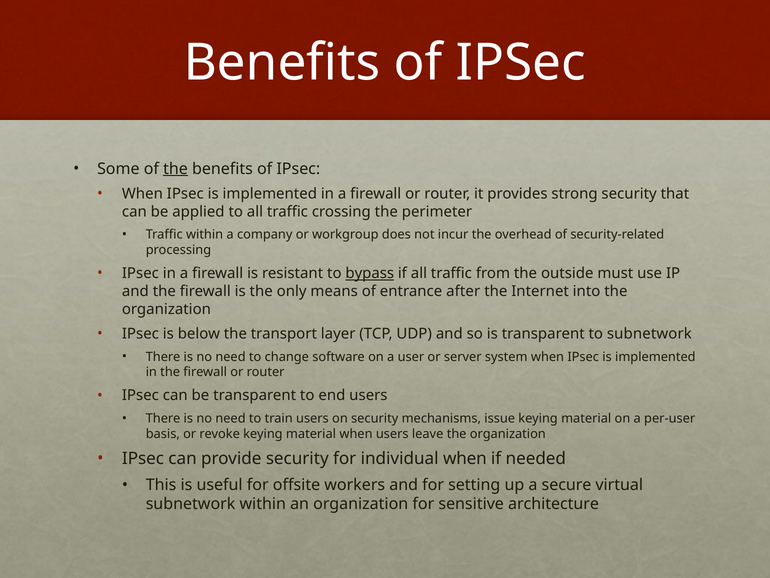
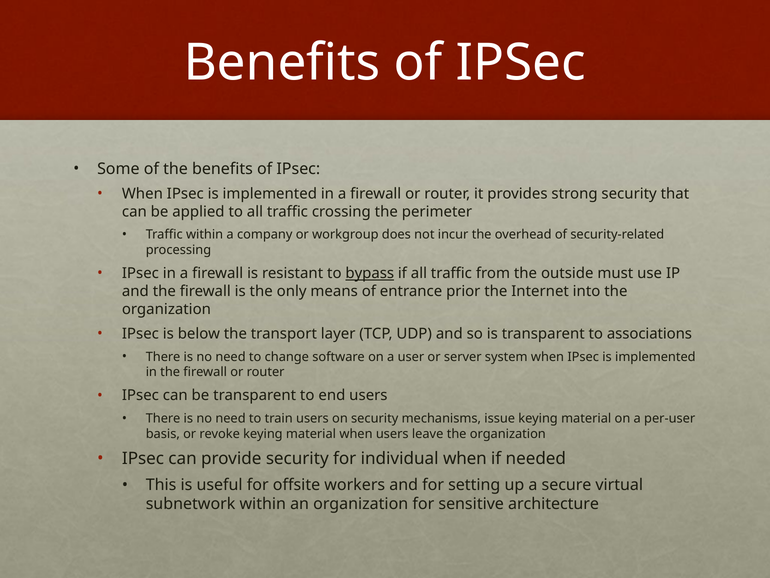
the at (176, 169) underline: present -> none
after: after -> prior
to subnetwork: subnetwork -> associations
